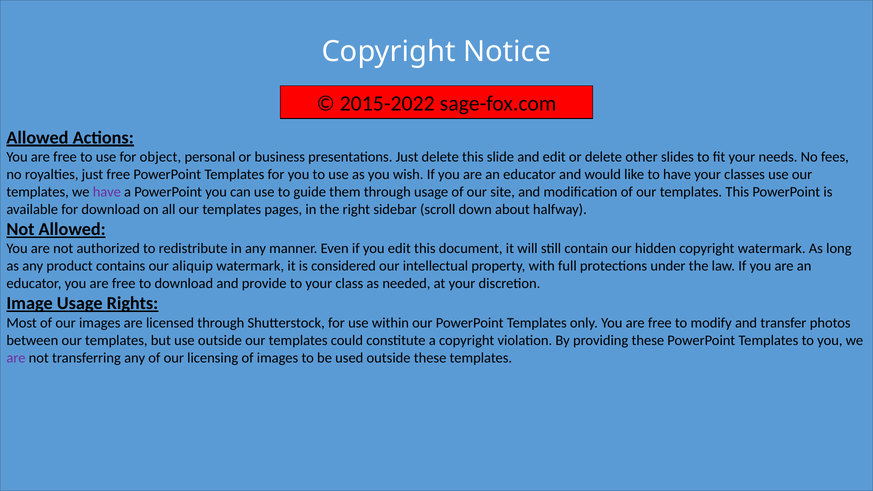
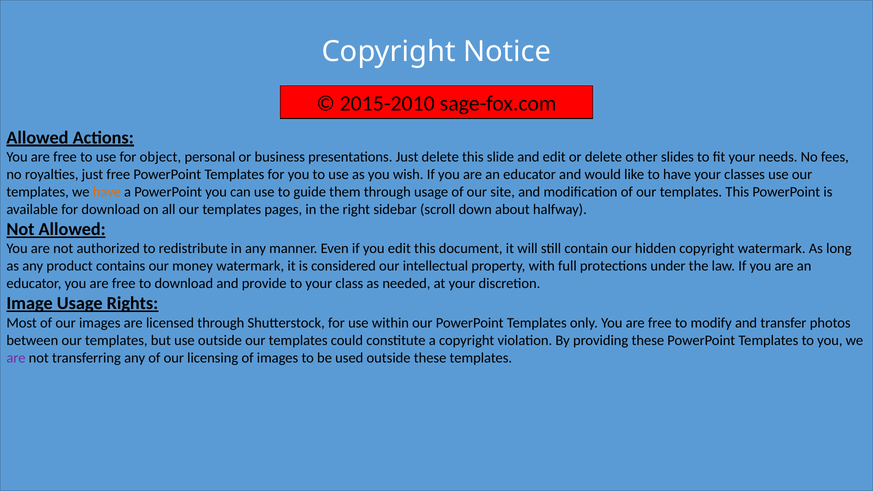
2015-2022: 2015-2022 -> 2015-2010
have at (107, 192) colour: purple -> orange
aliquip: aliquip -> money
